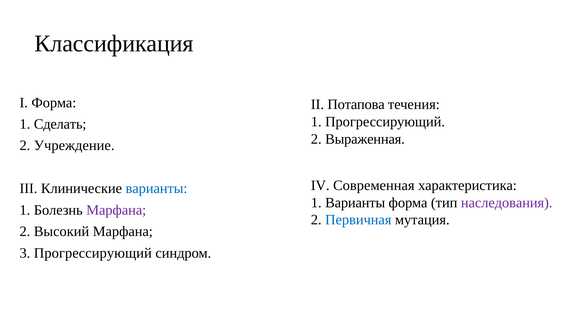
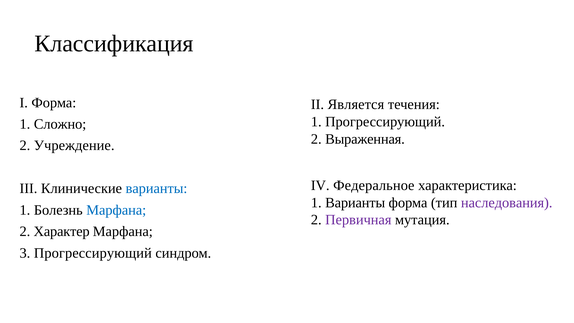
Потапова: Потапова -> Является
Сделать: Сделать -> Сложно
Современная: Современная -> Федеральное
Марфана at (116, 210) colour: purple -> blue
Первичная colour: blue -> purple
Высокий: Высокий -> Характер
